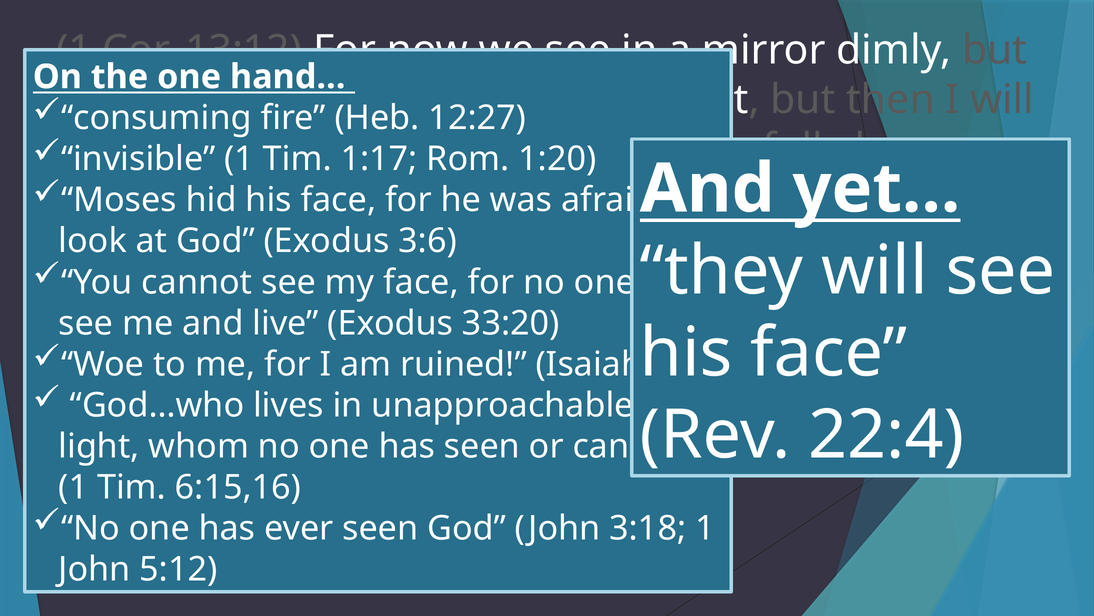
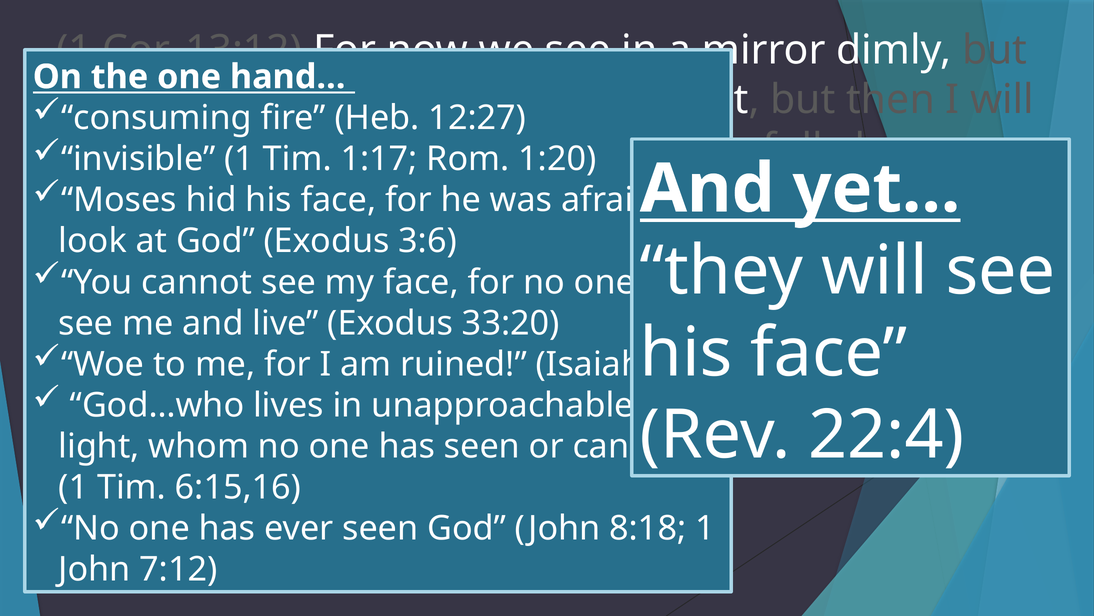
3:18: 3:18 -> 8:18
5:12: 5:12 -> 7:12
